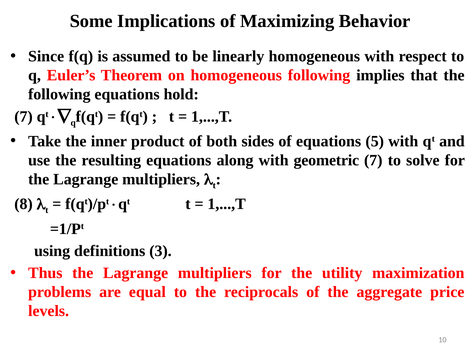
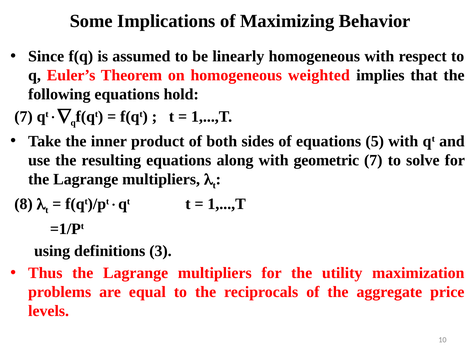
homogeneous following: following -> weighted
